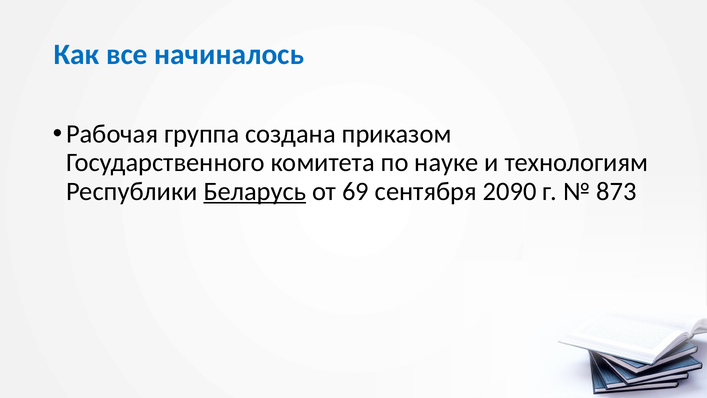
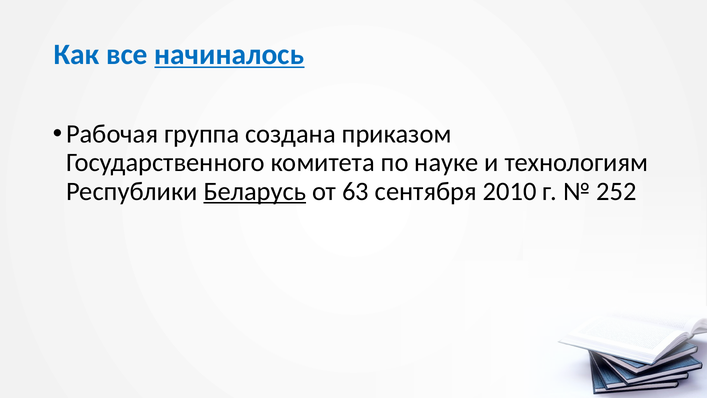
начиналось underline: none -> present
69: 69 -> 63
2090: 2090 -> 2010
873: 873 -> 252
